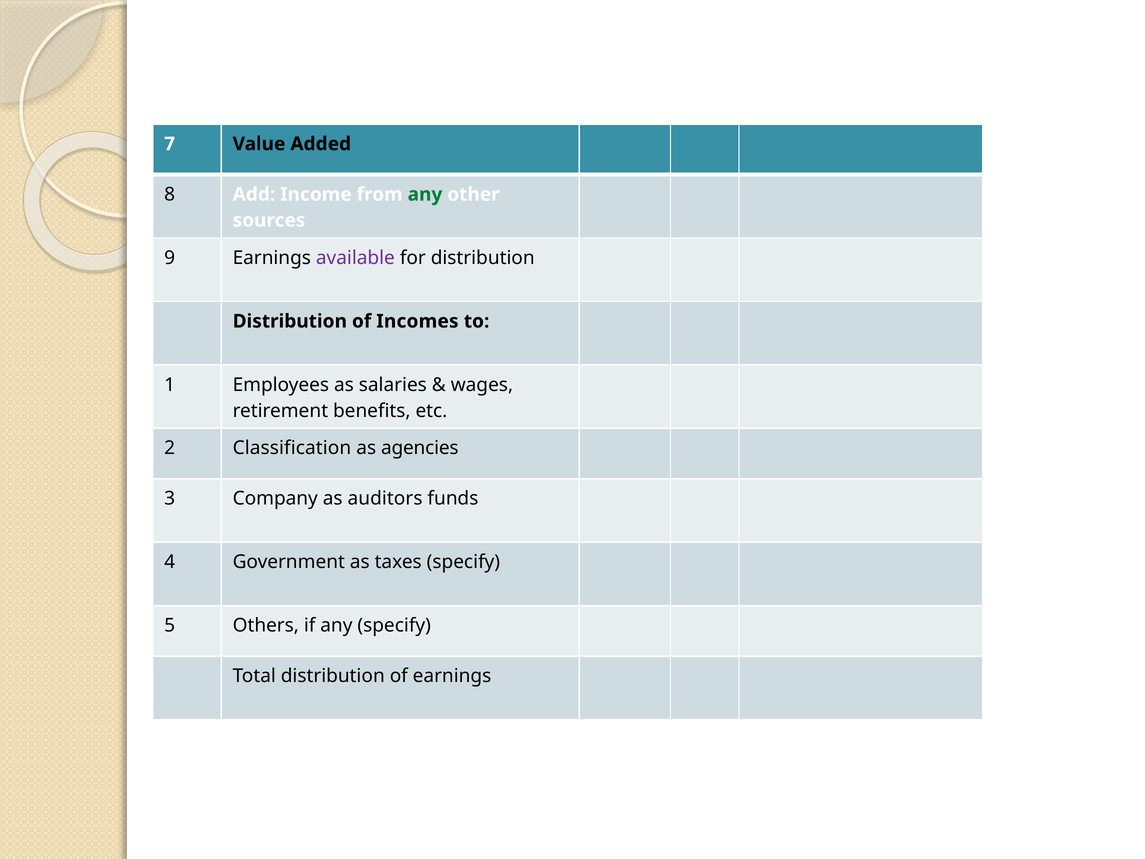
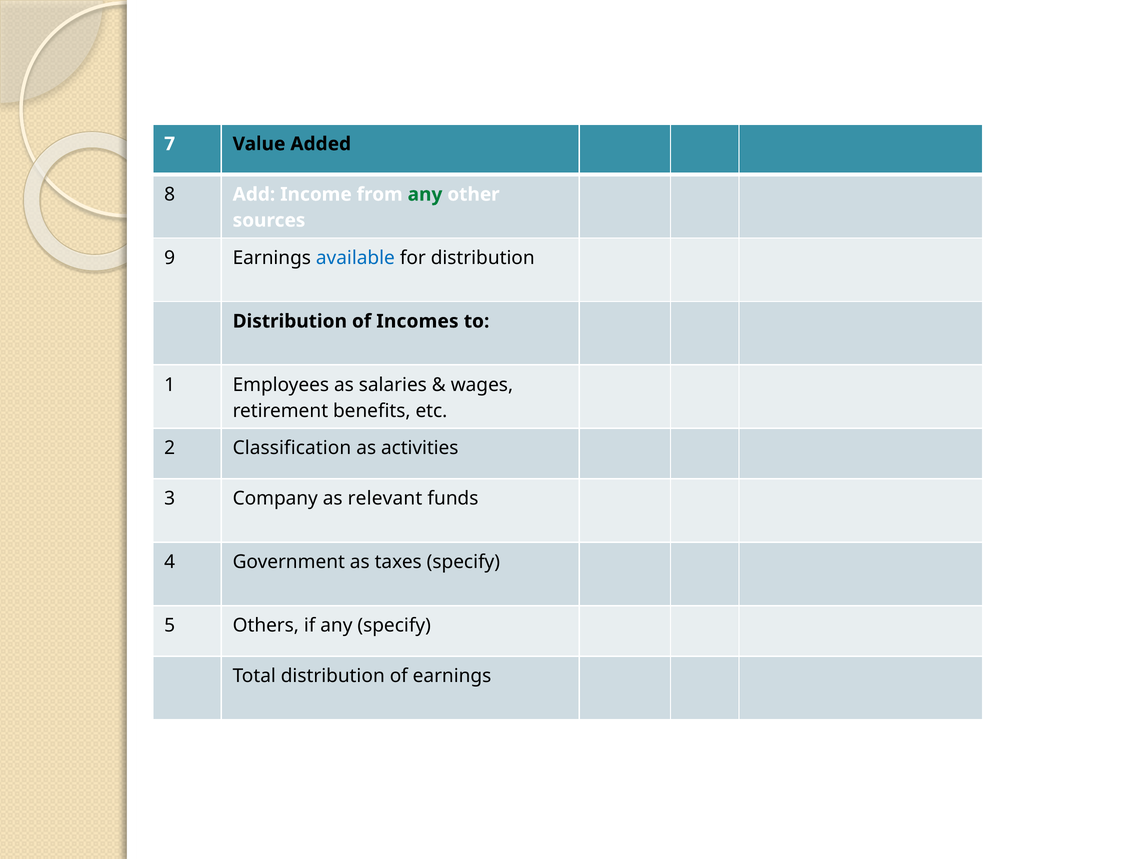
available colour: purple -> blue
agencies: agencies -> activities
auditors: auditors -> relevant
